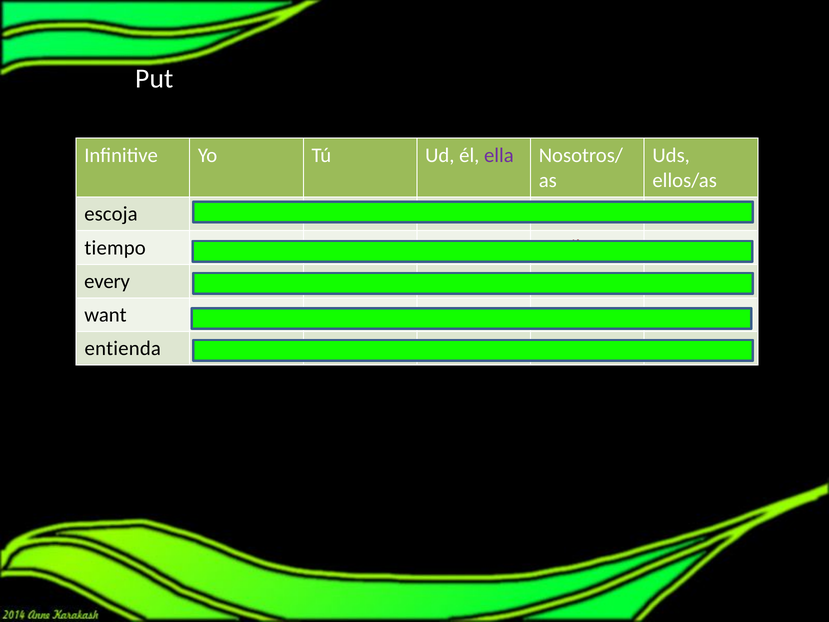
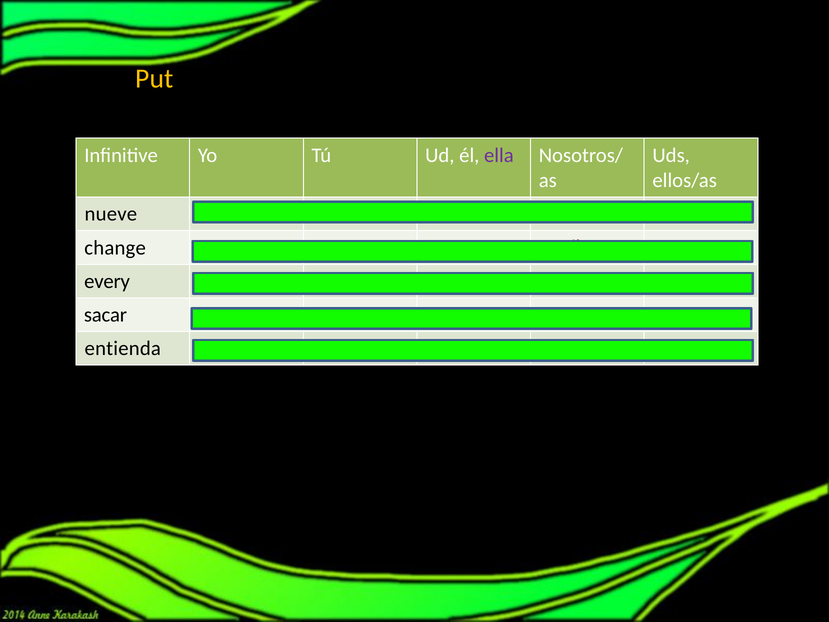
Put colour: white -> yellow
escoja: escoja -> nueve
tiempo: tiempo -> change
want: want -> sacar
